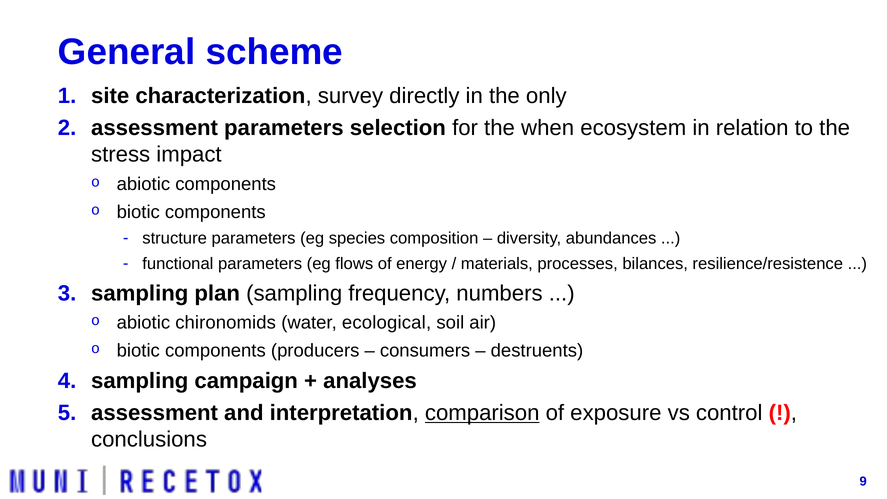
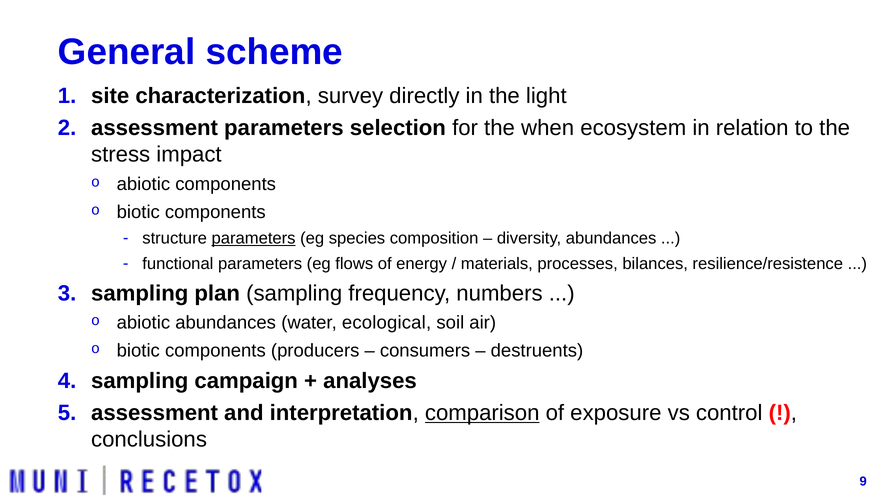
only: only -> light
parameters at (254, 238) underline: none -> present
abiotic chironomids: chironomids -> abundances
